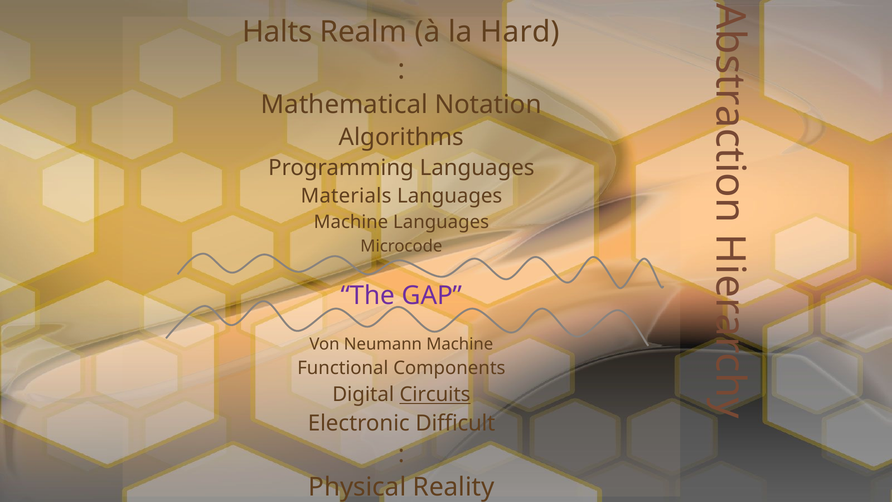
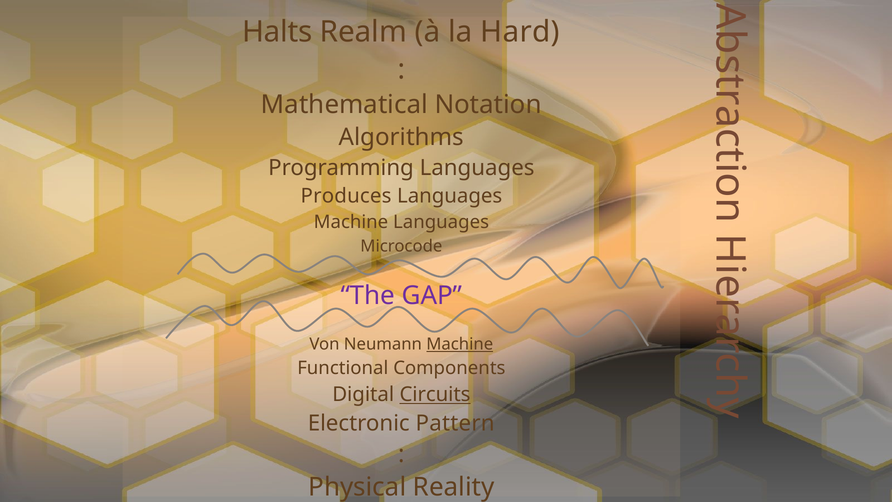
Materials: Materials -> Produces
Machine at (460, 344) underline: none -> present
Difficult: Difficult -> Pattern
